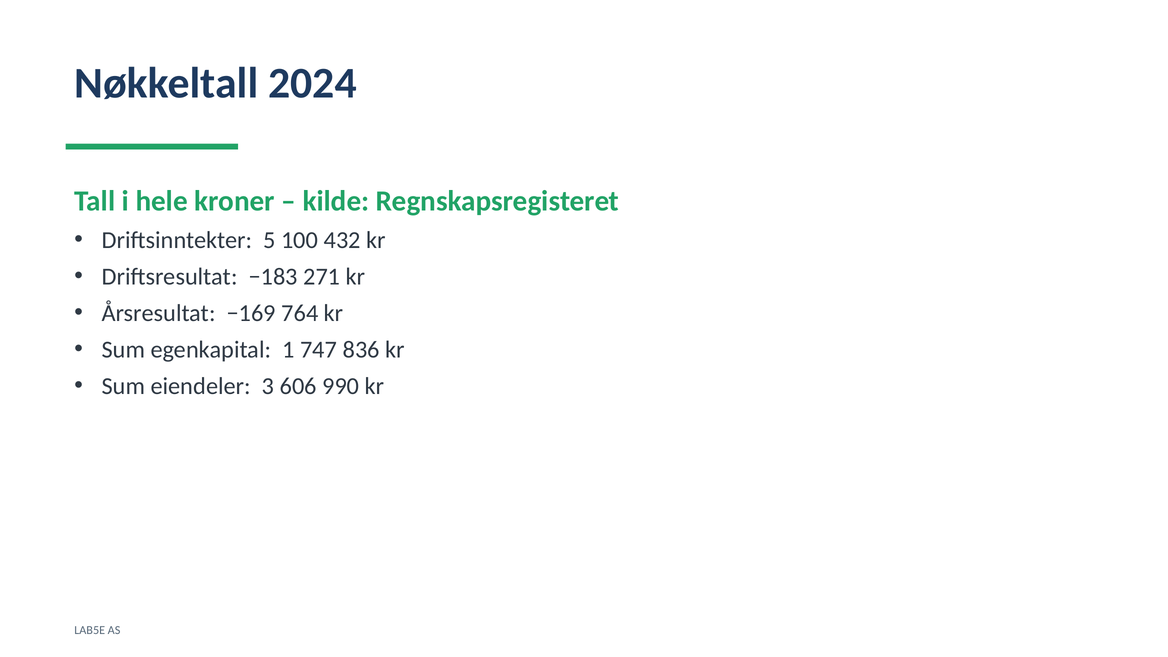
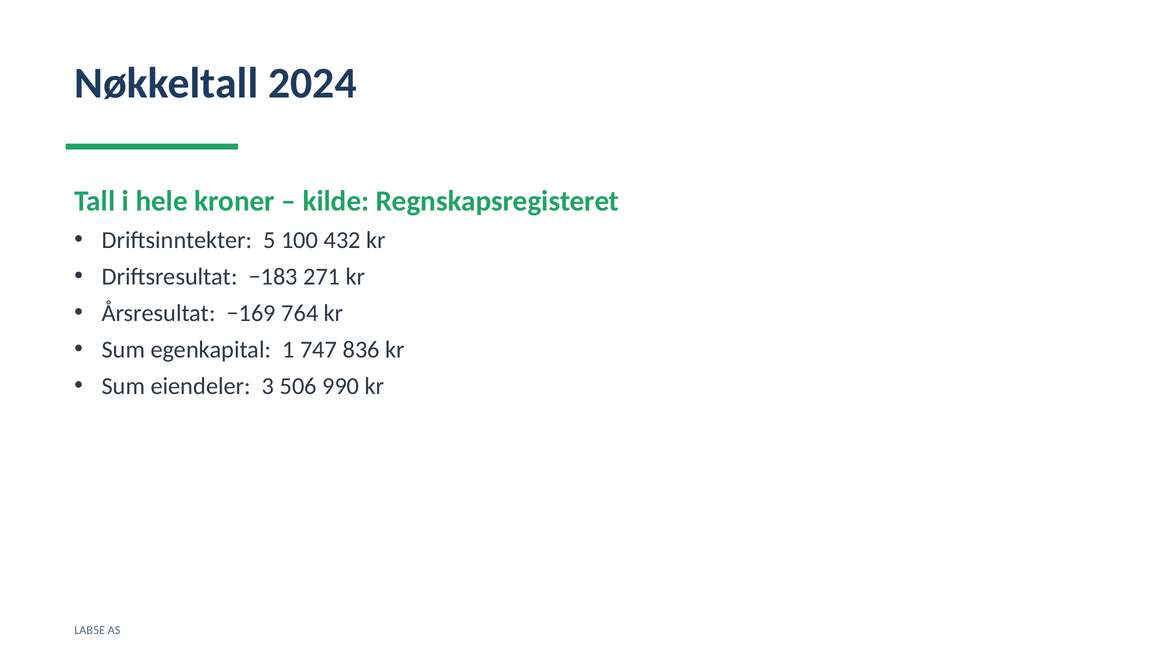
606: 606 -> 506
